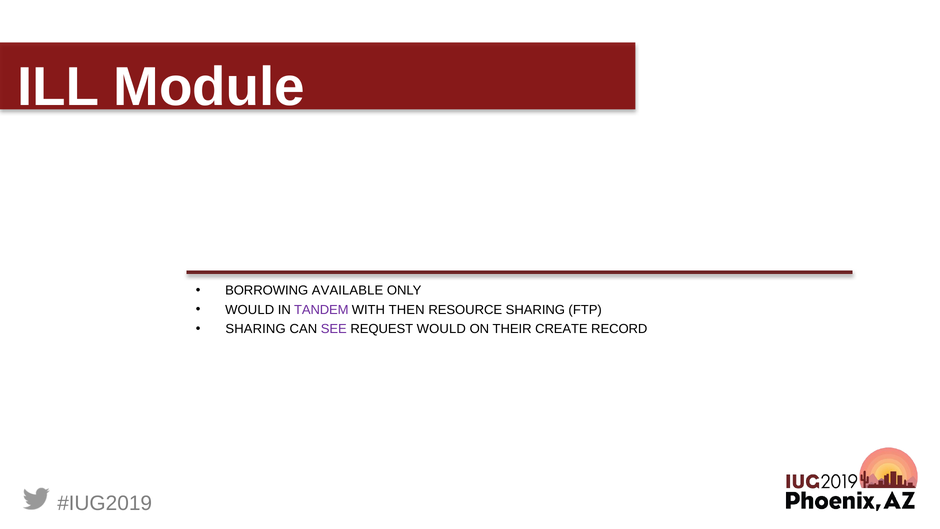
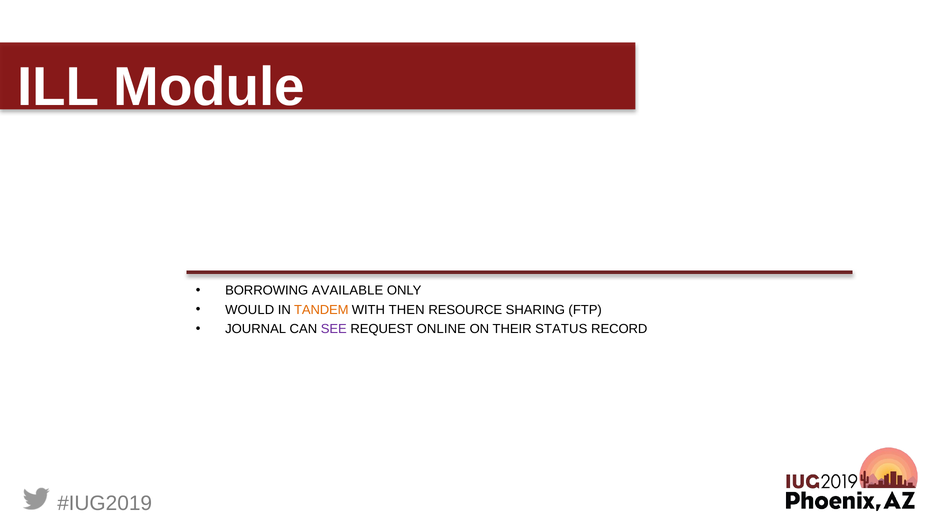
TANDEM colour: purple -> orange
SHARING at (256, 329): SHARING -> JOURNAL
REQUEST WOULD: WOULD -> ONLINE
CREATE: CREATE -> STATUS
